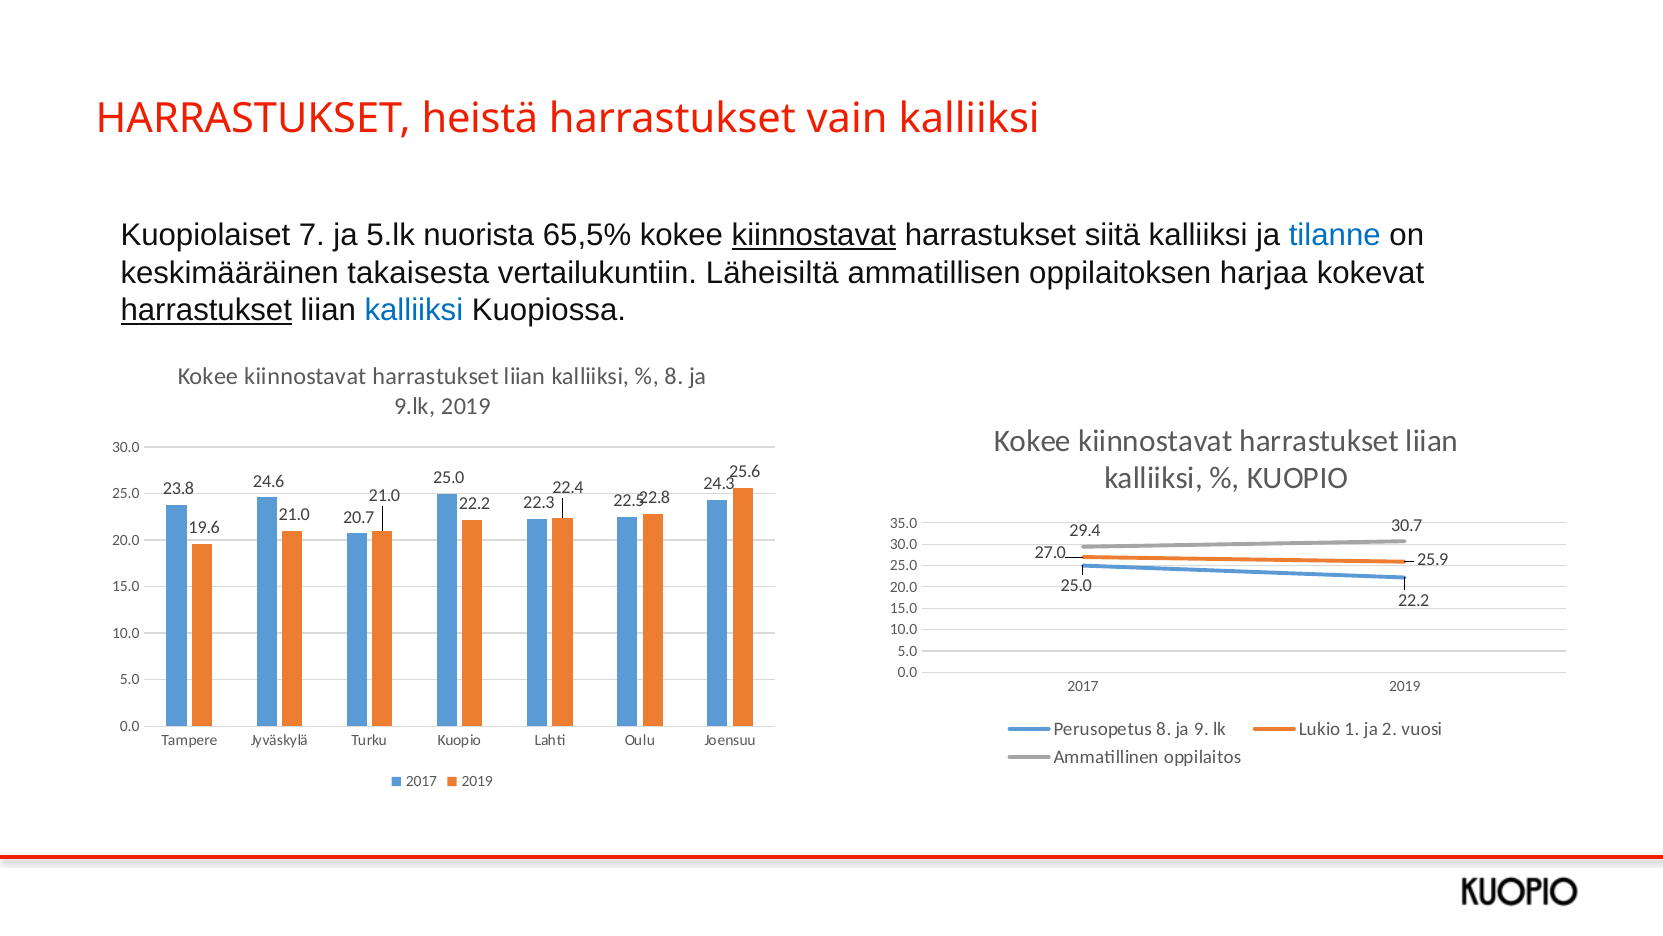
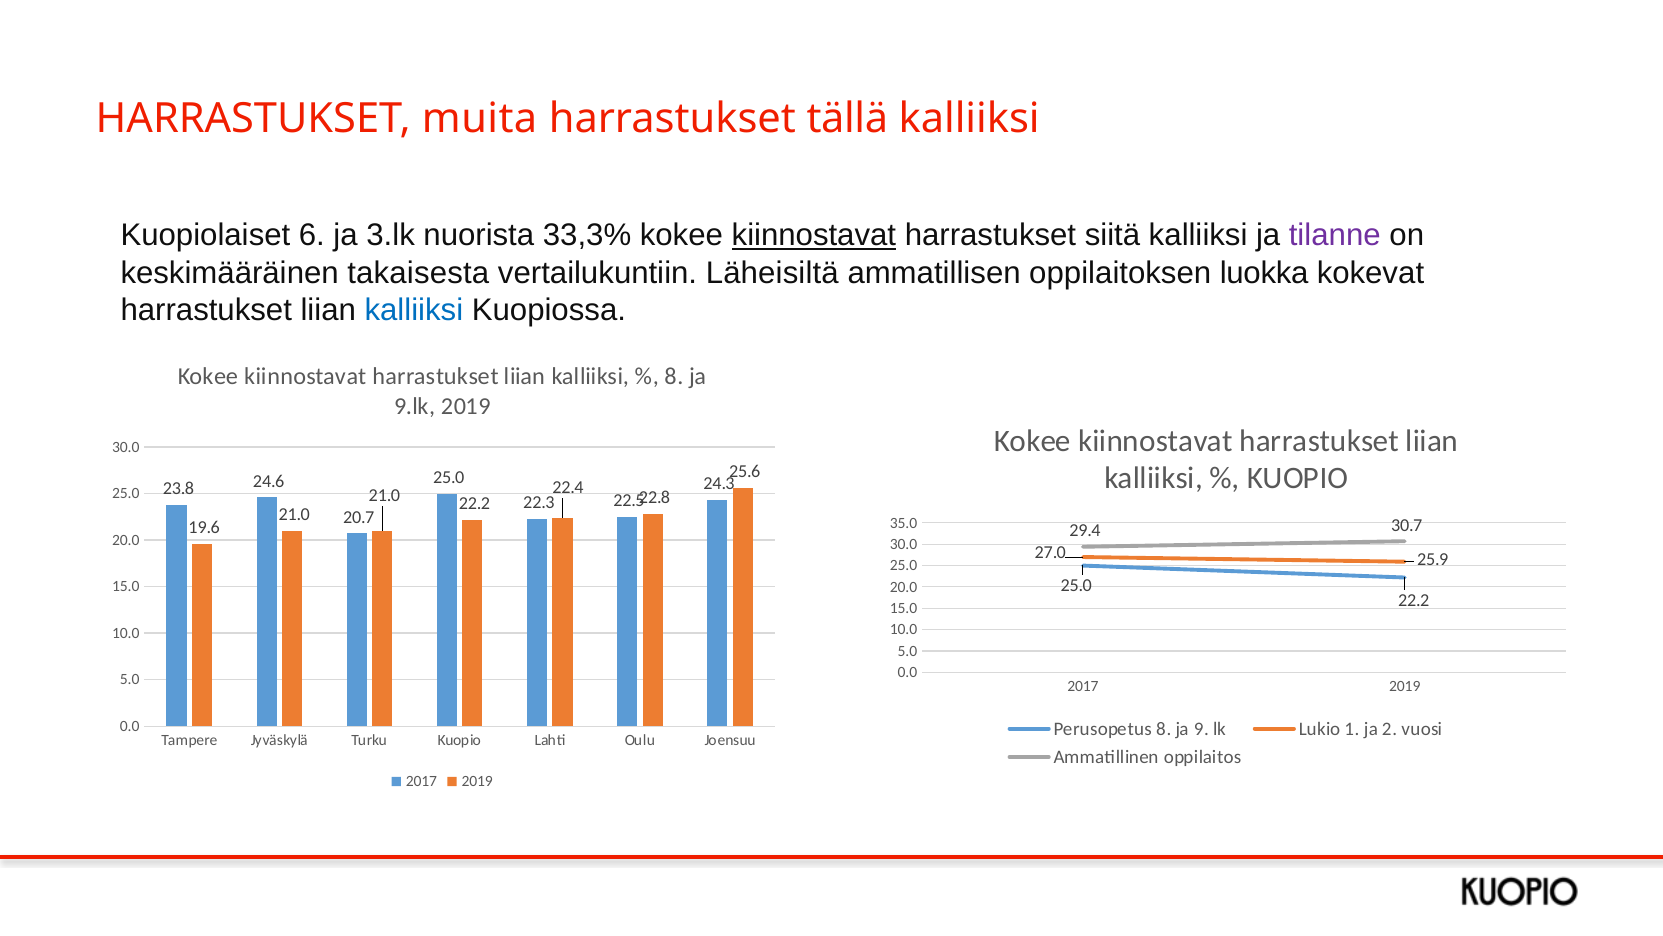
heistä: heistä -> muita
vain: vain -> tällä
7: 7 -> 6
5.lk: 5.lk -> 3.lk
65,5%: 65,5% -> 33,3%
tilanne colour: blue -> purple
harjaa: harjaa -> luokka
harrastukset at (206, 310) underline: present -> none
